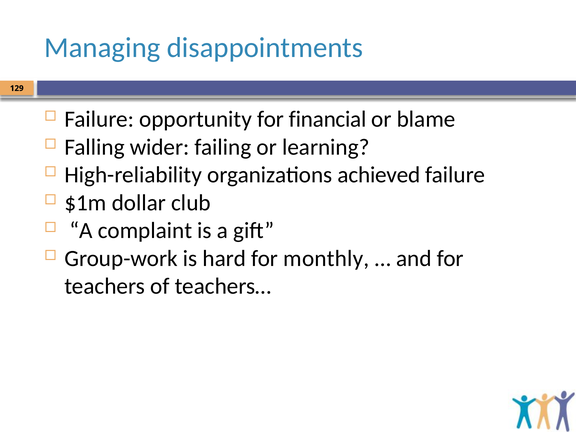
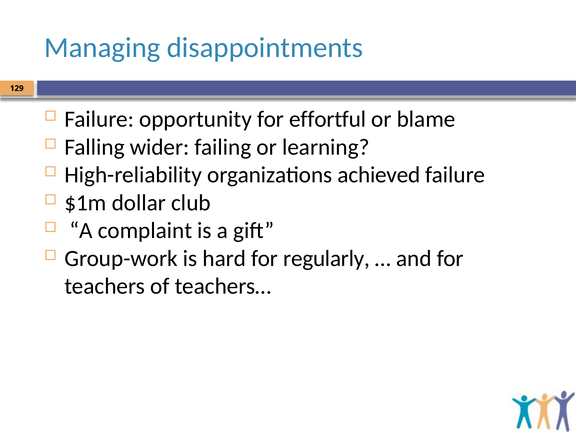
financial: financial -> effortful
monthly: monthly -> regularly
